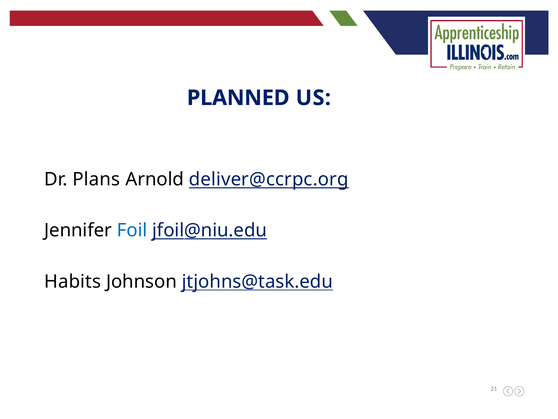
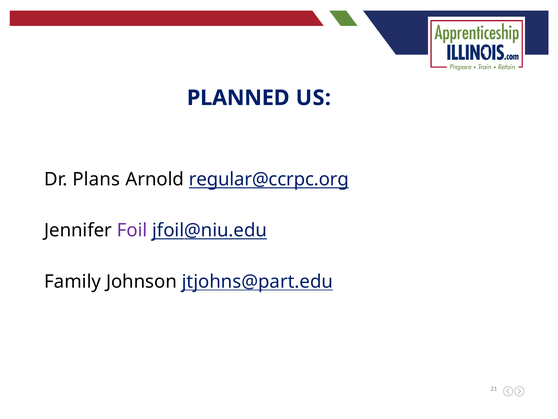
deliver@ccrpc.org: deliver@ccrpc.org -> regular@ccrpc.org
Foil colour: blue -> purple
Habits: Habits -> Family
jtjohns@task.edu: jtjohns@task.edu -> jtjohns@part.edu
